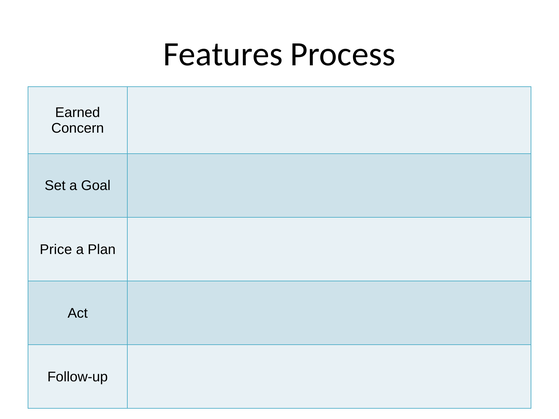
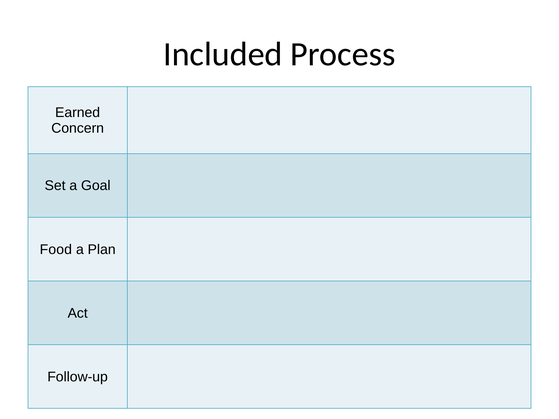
Features: Features -> Included
Price: Price -> Food
